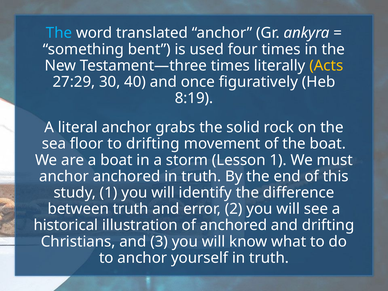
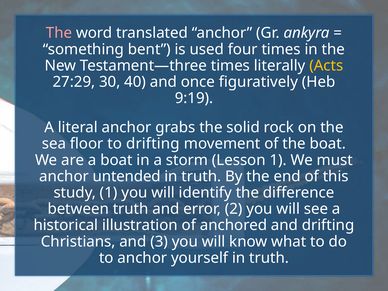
The at (59, 33) colour: light blue -> pink
8:19: 8:19 -> 9:19
anchor anchored: anchored -> untended
